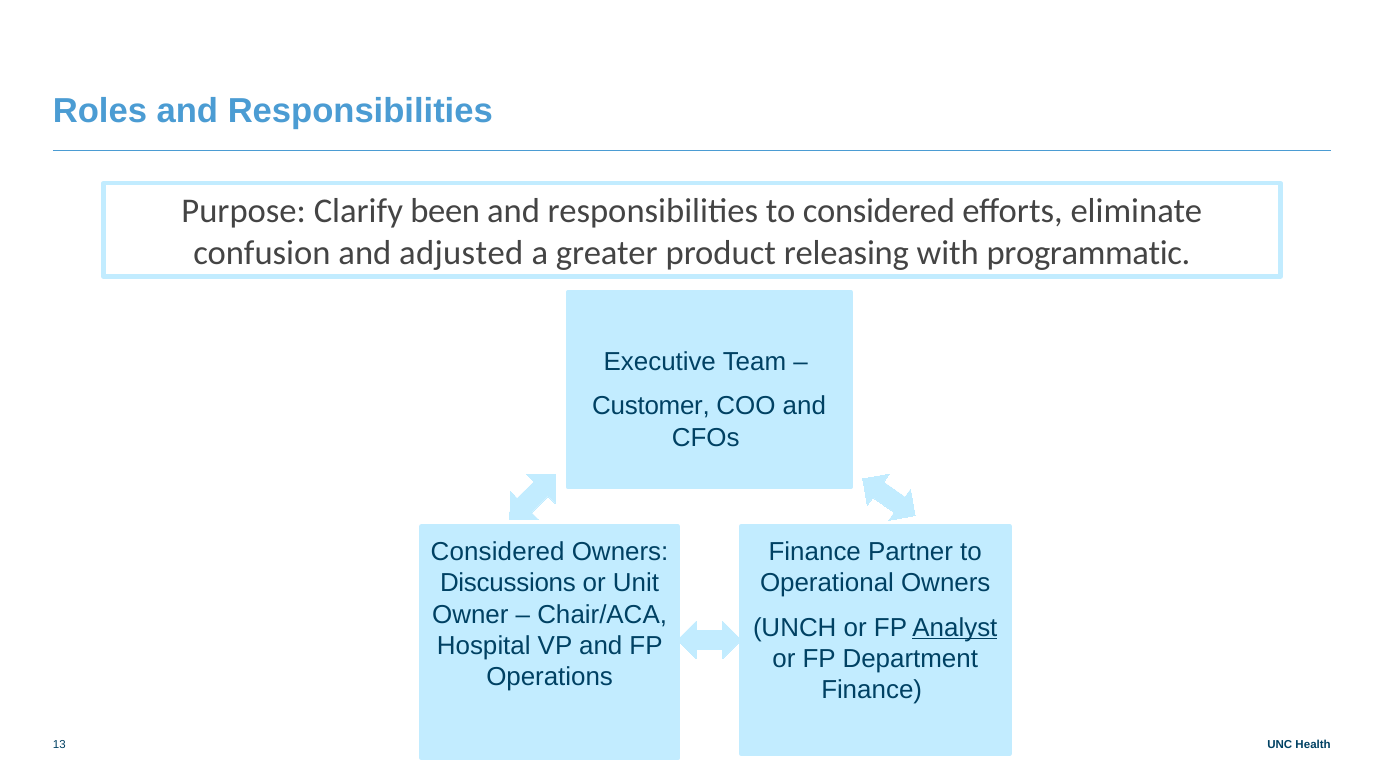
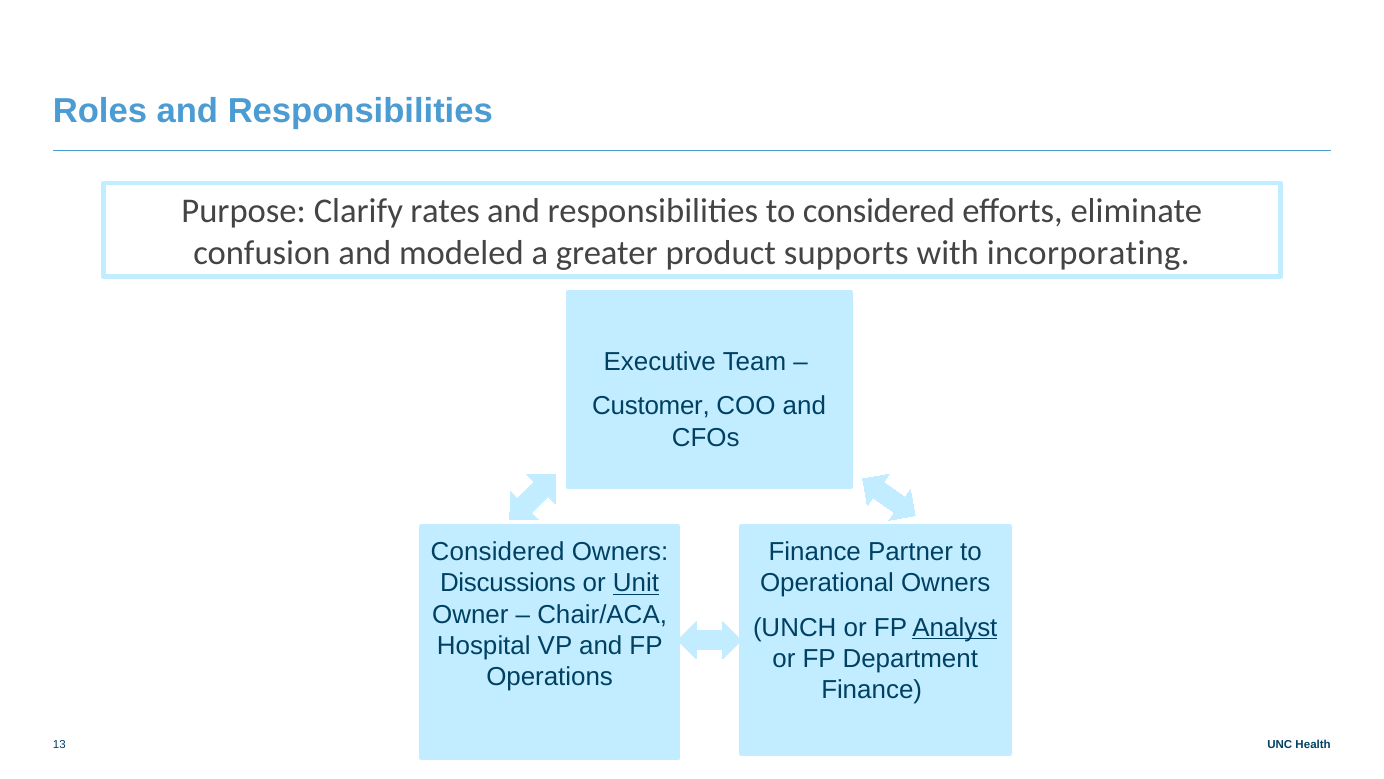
been: been -> rates
adjusted: adjusted -> modeled
releasing: releasing -> supports
programmatic: programmatic -> incorporating
Unit underline: none -> present
